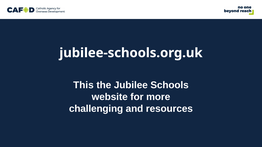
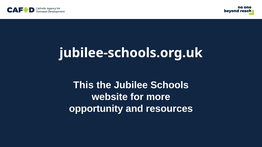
challenging: challenging -> opportunity
